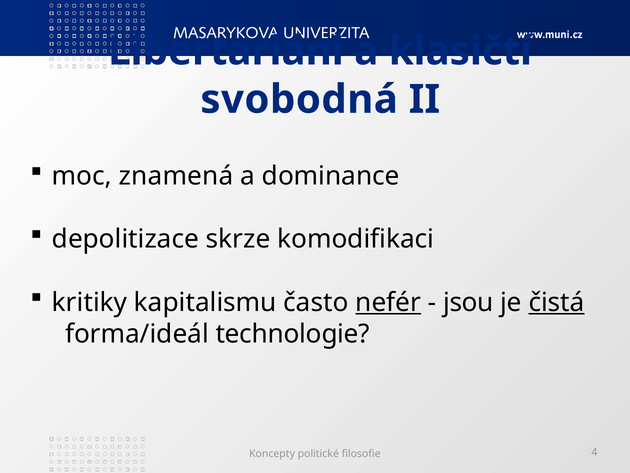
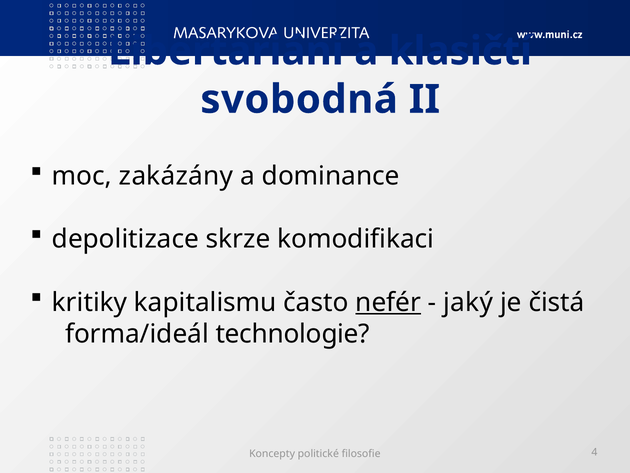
znamená: znamená -> zakázány
jsou: jsou -> jaký
čistá underline: present -> none
